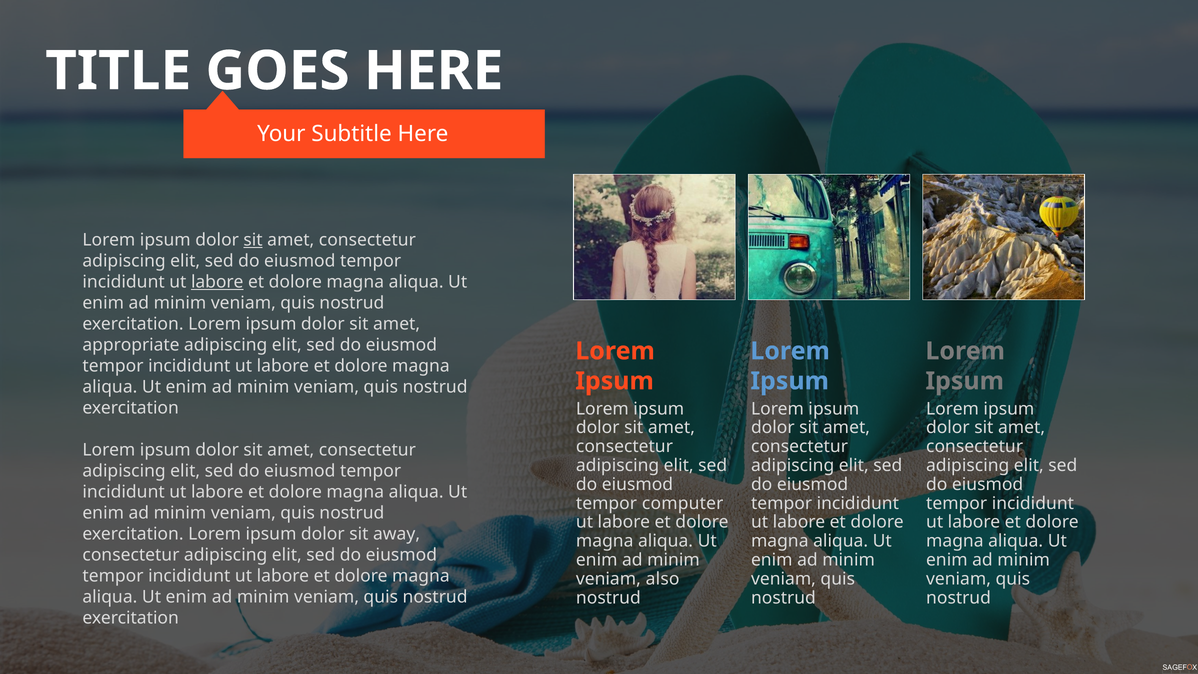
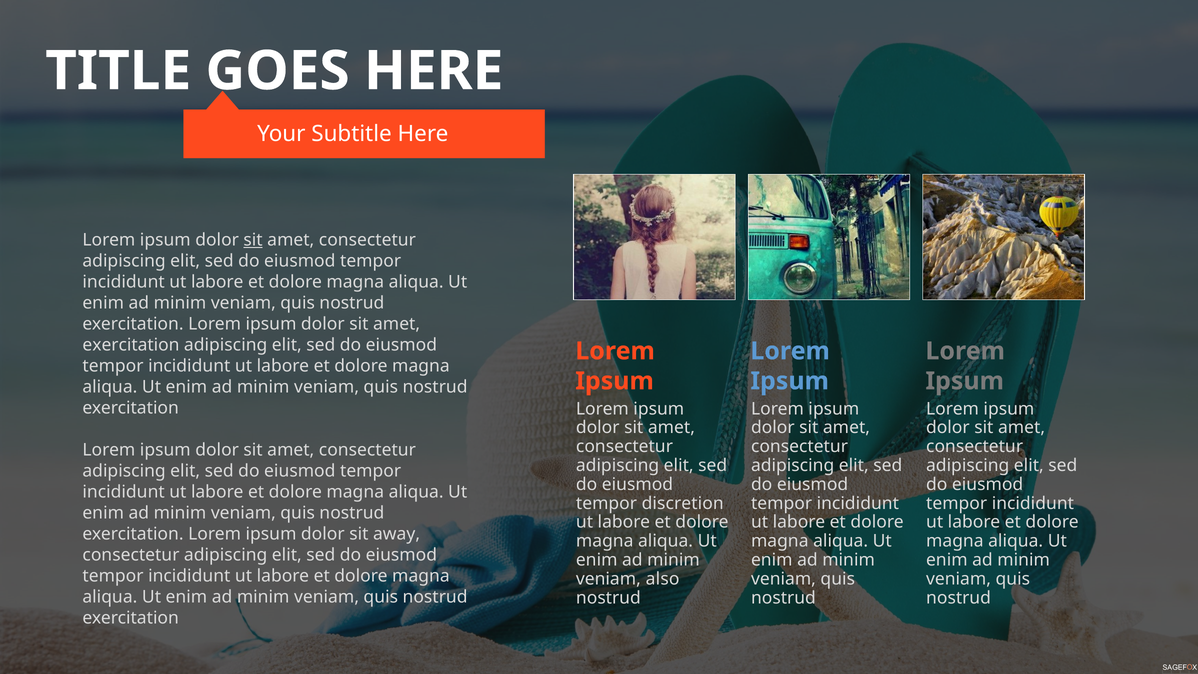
labore at (217, 282) underline: present -> none
appropriate at (131, 345): appropriate -> exercitation
computer: computer -> discretion
